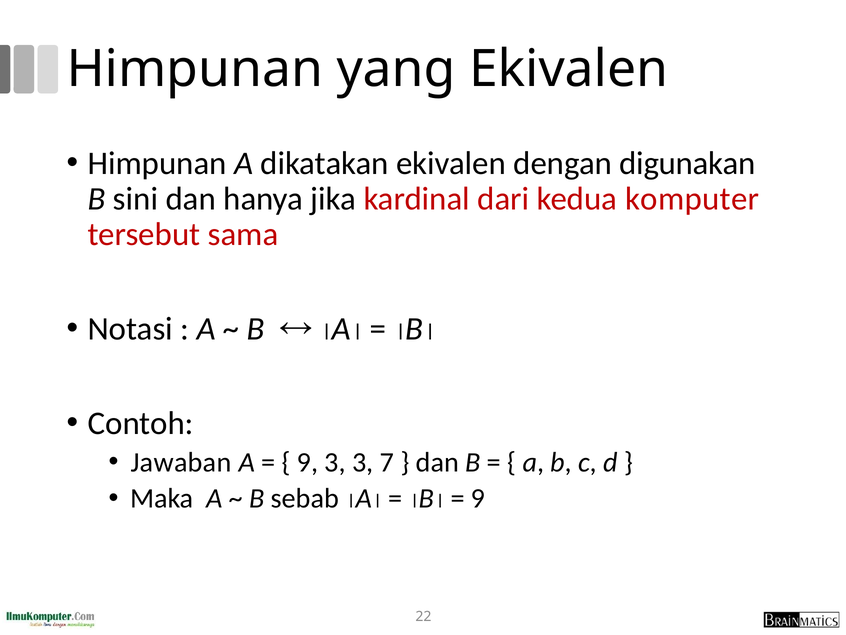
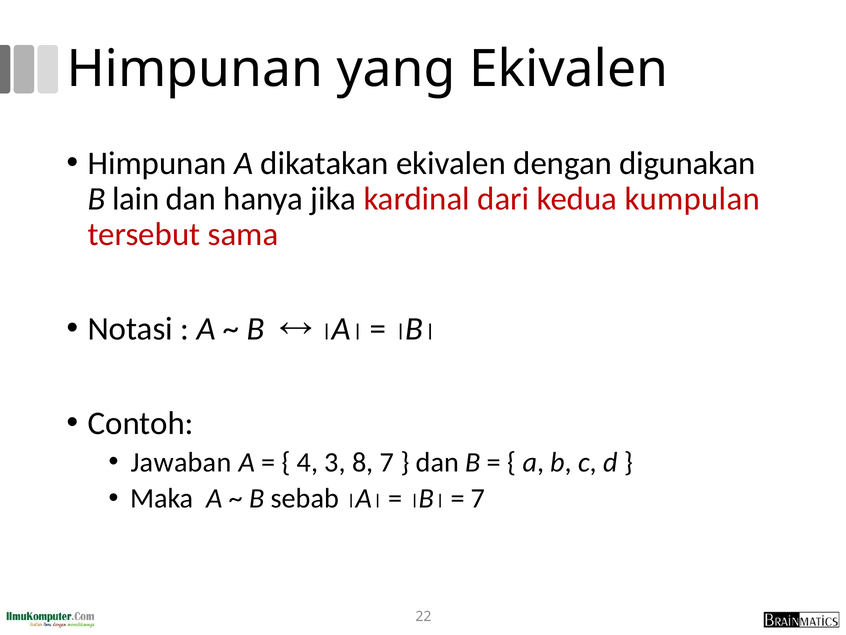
sini: sini -> lain
komputer: komputer -> kumpulan
9 at (308, 462): 9 -> 4
3 3: 3 -> 8
9 at (478, 498): 9 -> 7
